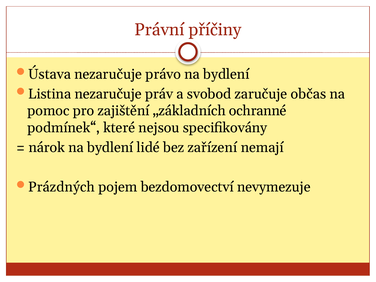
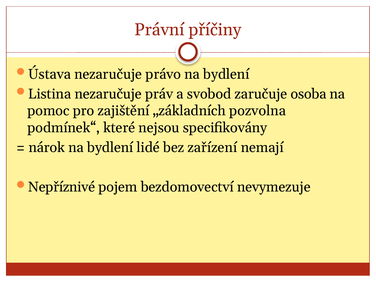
občas: občas -> osoba
ochranné: ochranné -> pozvolna
Prázdných: Prázdných -> Nepříznivé
